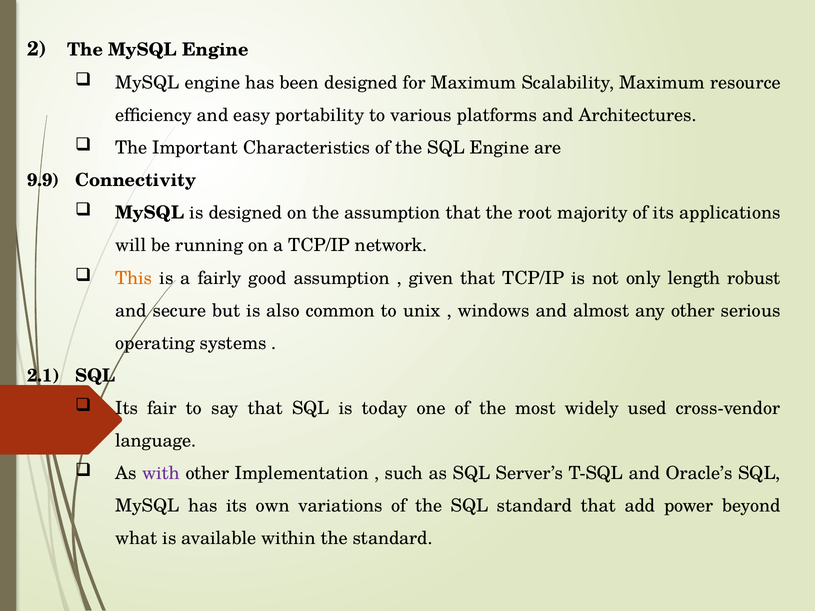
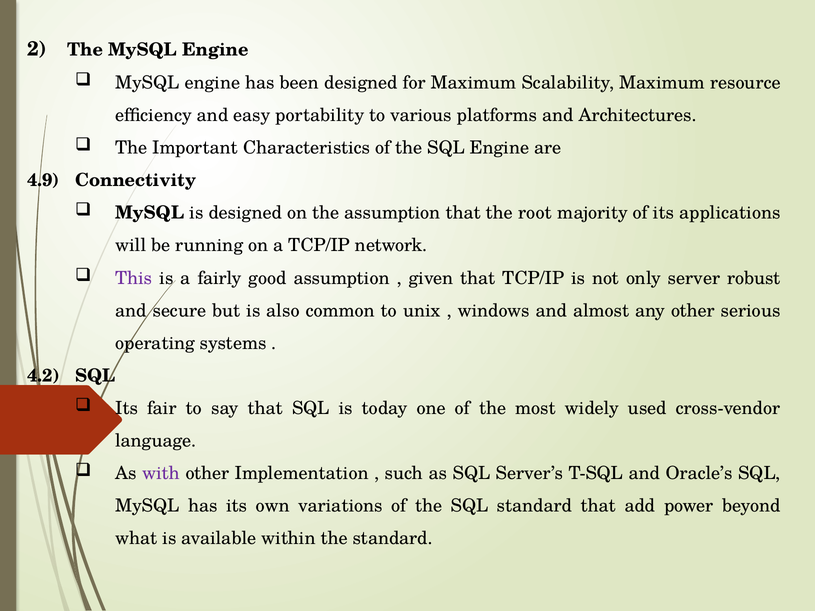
9.9: 9.9 -> 4.9
This colour: orange -> purple
length: length -> server
2.1: 2.1 -> 4.2
